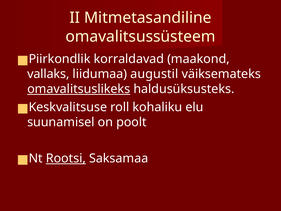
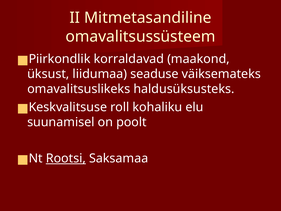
vallaks: vallaks -> üksust
augustil: augustil -> seaduse
omavalitsuslikeks underline: present -> none
